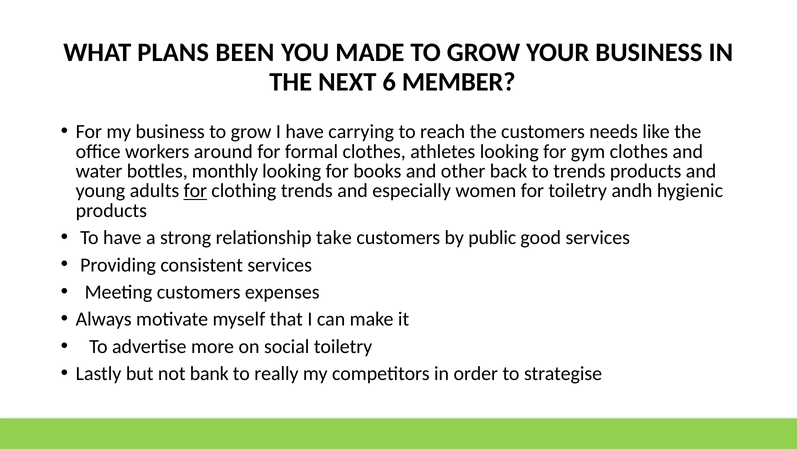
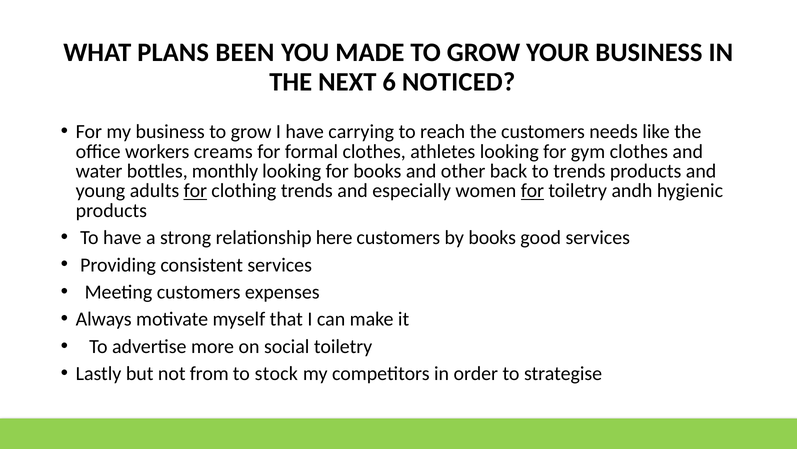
MEMBER: MEMBER -> NOTICED
around: around -> creams
for at (532, 191) underline: none -> present
take: take -> here
by public: public -> books
bank: bank -> from
really: really -> stock
